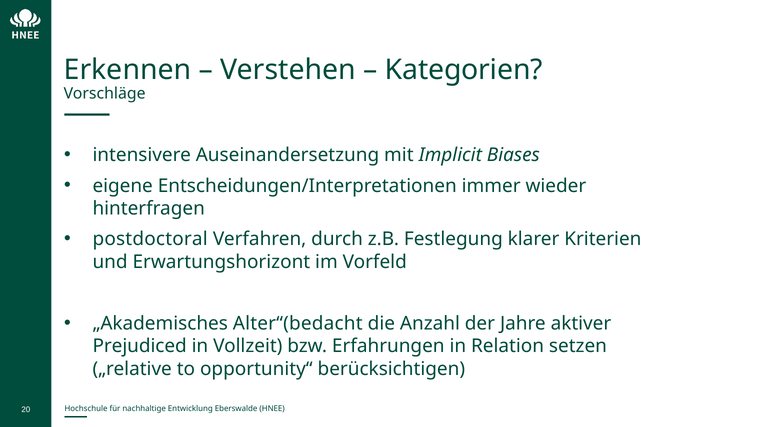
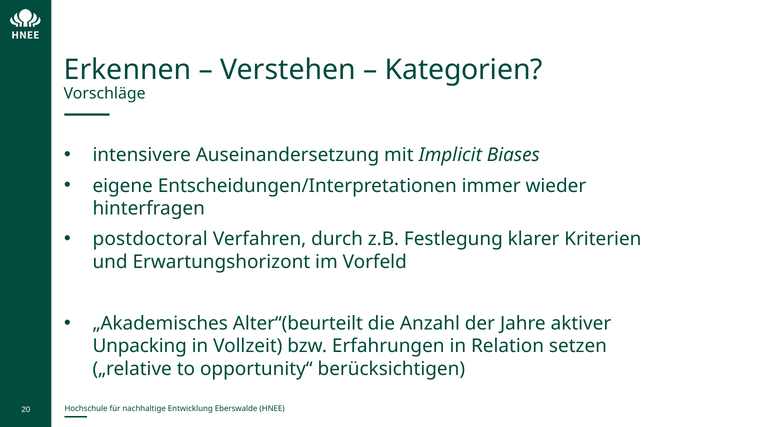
Alter“(bedacht: Alter“(bedacht -> Alter“(beurteilt
Prejudiced: Prejudiced -> Unpacking
